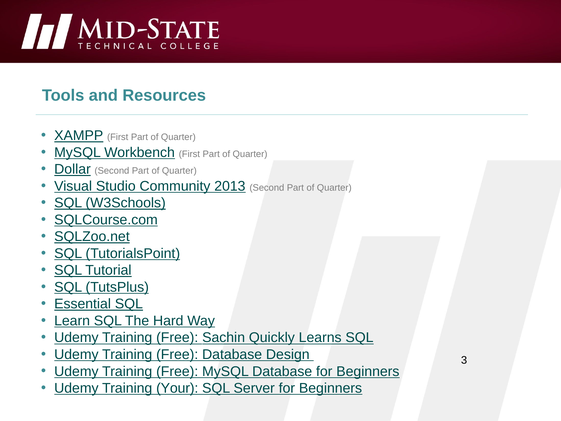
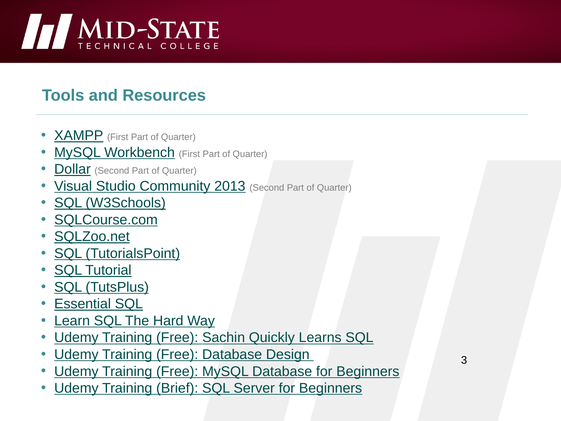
Your: Your -> Brief
